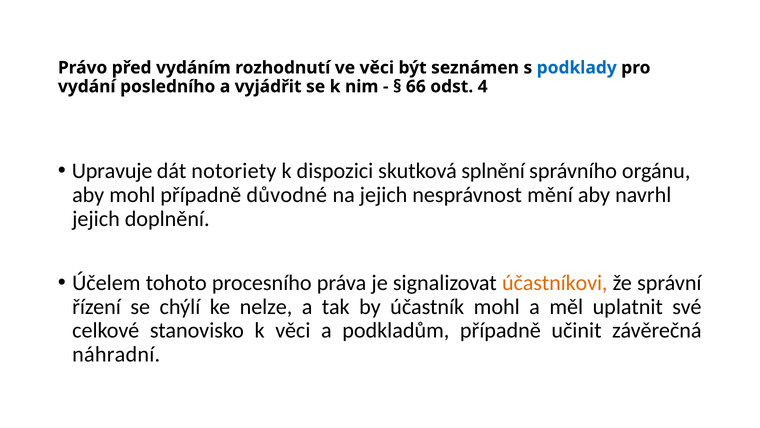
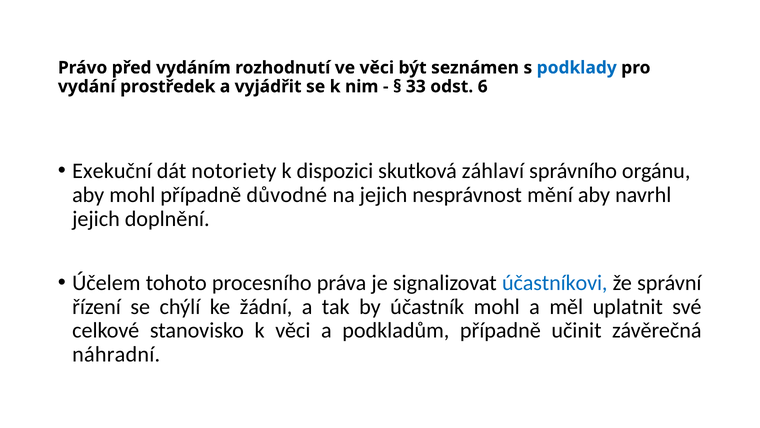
posledního: posledního -> prostředek
66: 66 -> 33
4: 4 -> 6
Upravuje: Upravuje -> Exekuční
splnění: splnění -> záhlaví
účastníkovi colour: orange -> blue
nelze: nelze -> žádní
